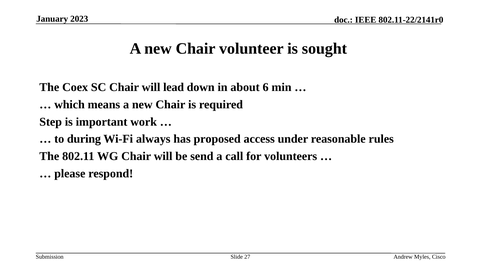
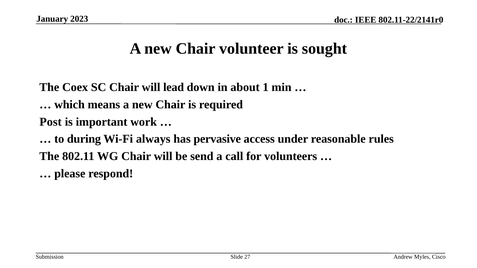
6: 6 -> 1
Step: Step -> Post
proposed: proposed -> pervasive
